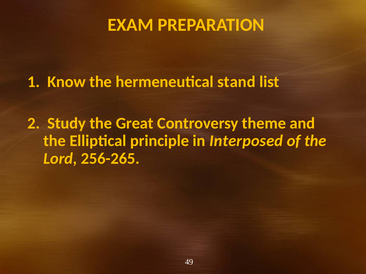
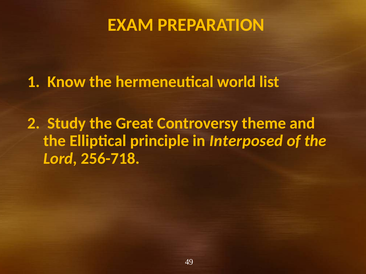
stand: stand -> world
256-265: 256-265 -> 256-718
